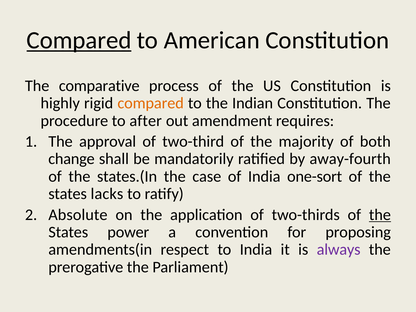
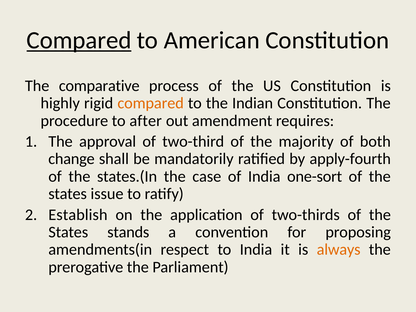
away-fourth: away-fourth -> apply-fourth
lacks: lacks -> issue
Absolute: Absolute -> Establish
the at (380, 215) underline: present -> none
power: power -> stands
always colour: purple -> orange
